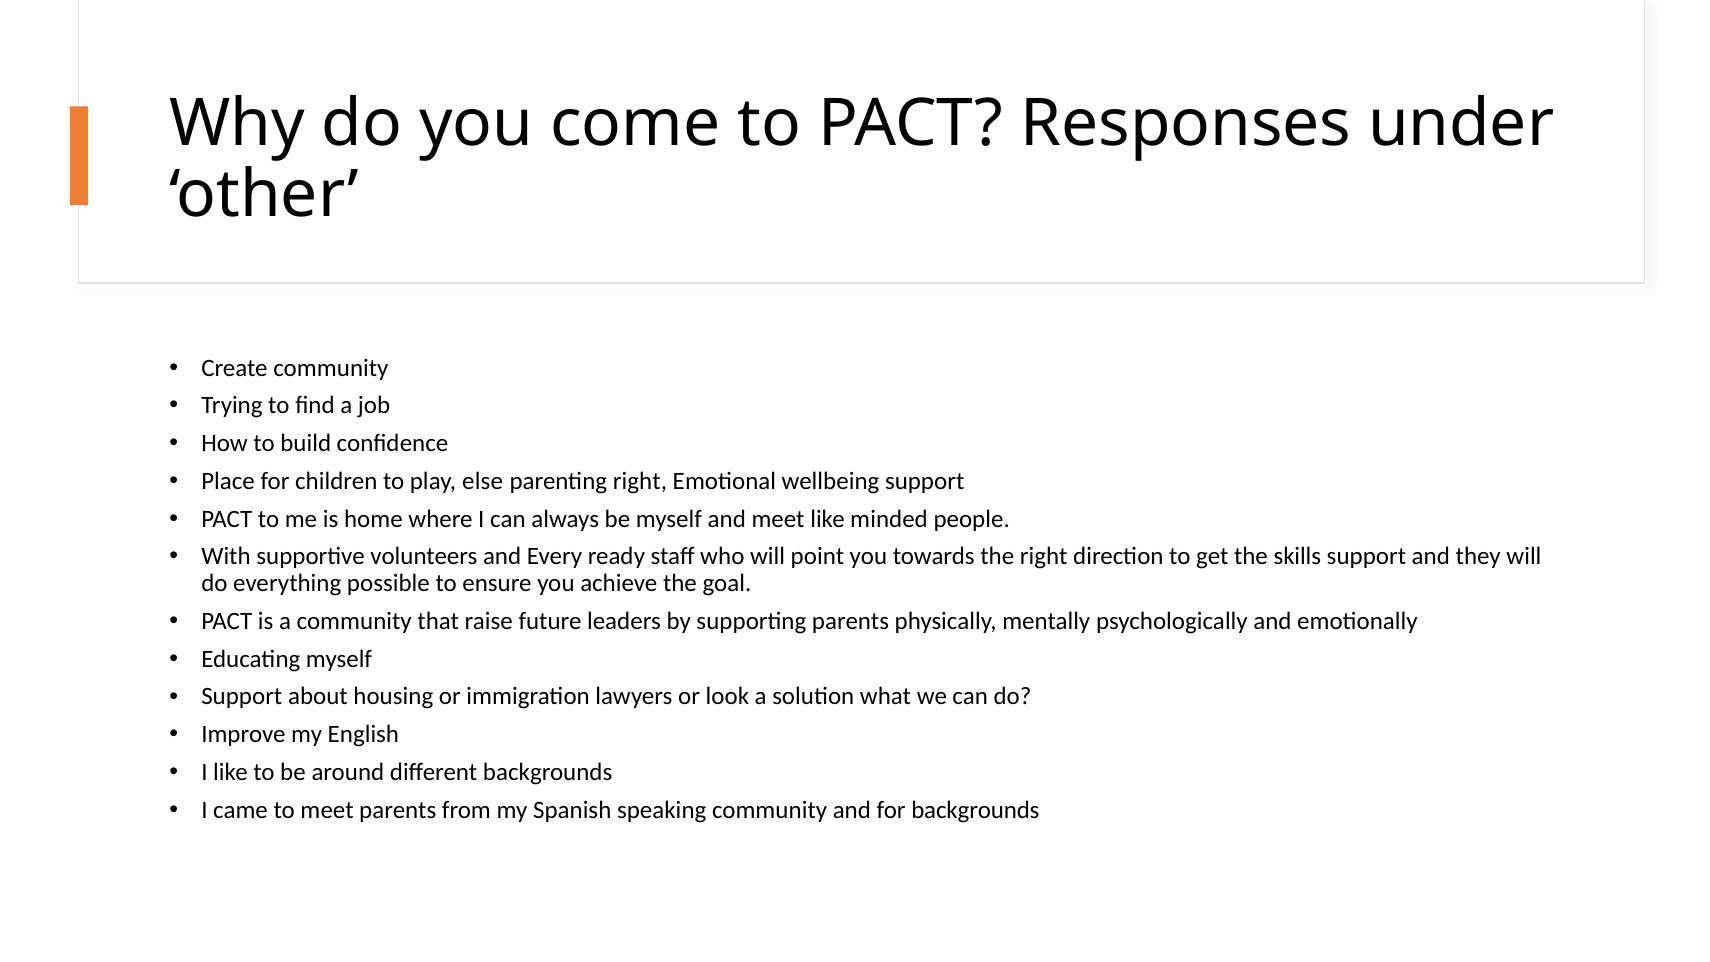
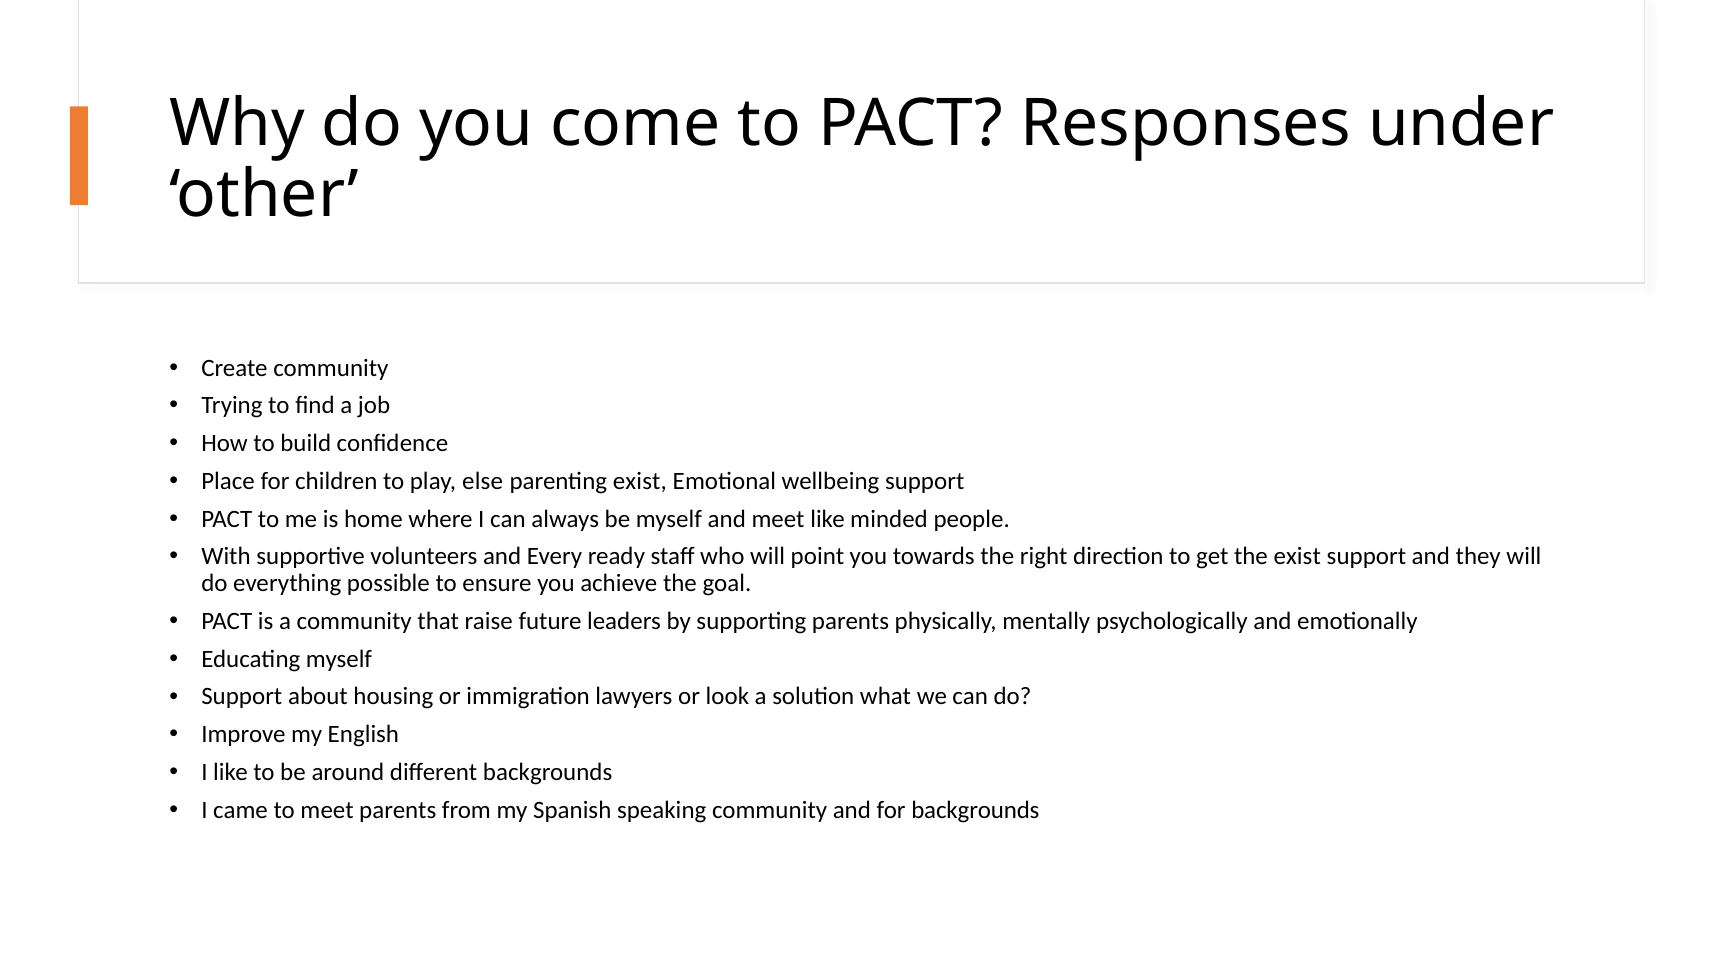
parenting right: right -> exist
the skills: skills -> exist
